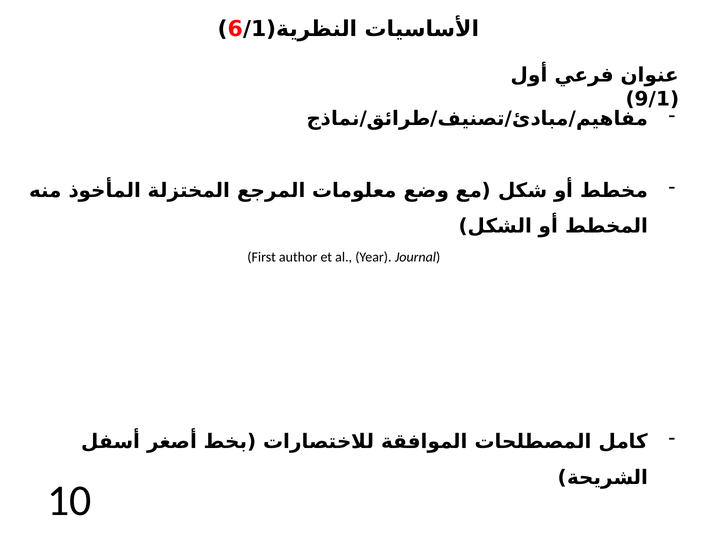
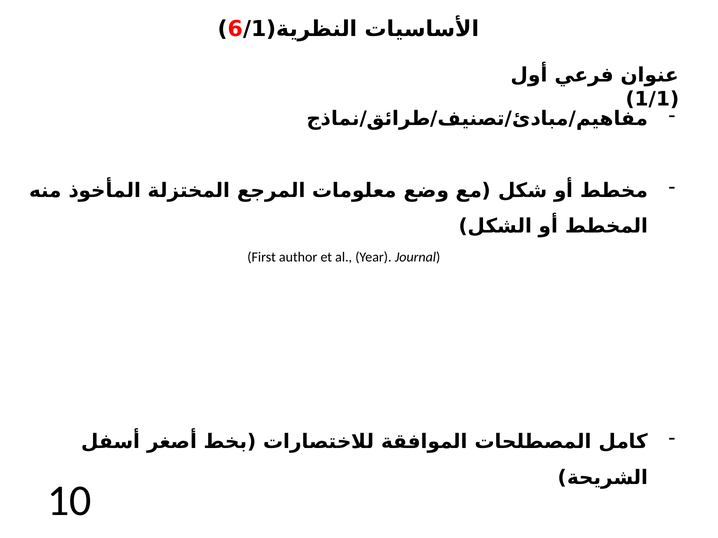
9/1: 9/1 -> 1/1
